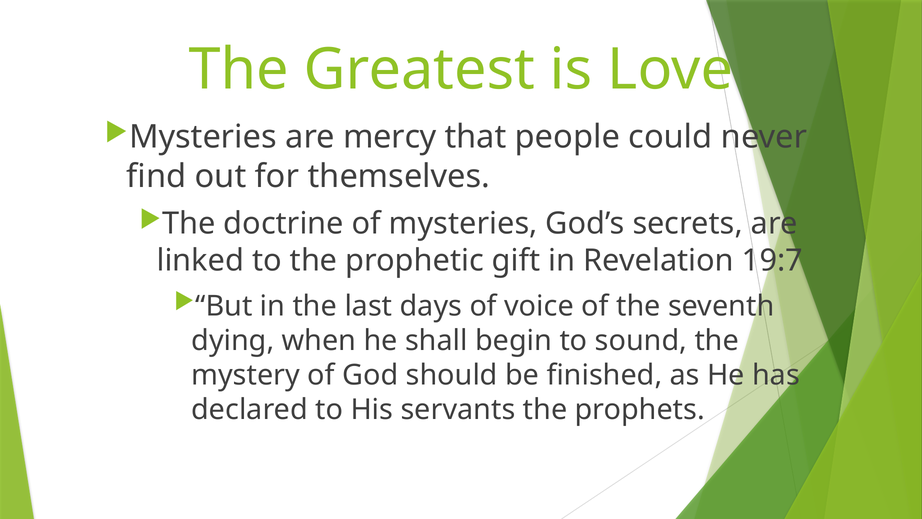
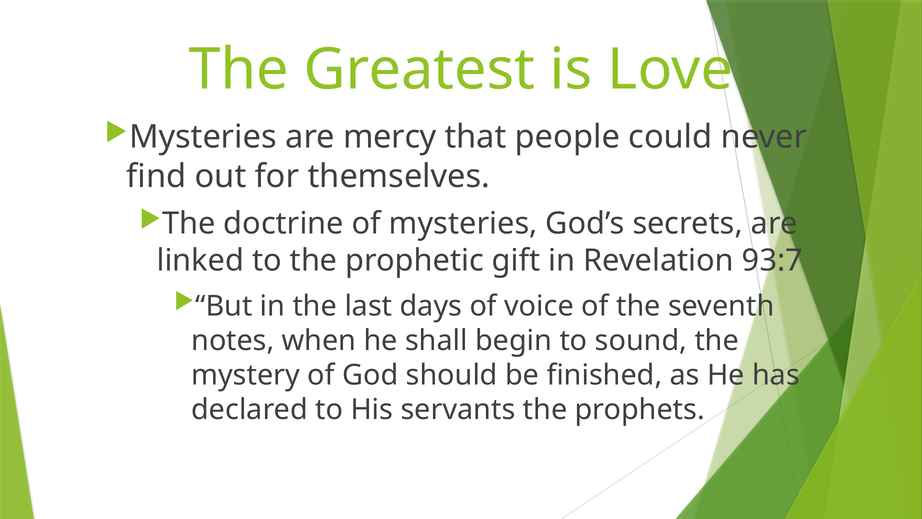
19:7: 19:7 -> 93:7
dying: dying -> notes
